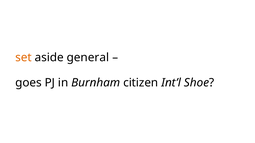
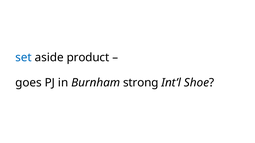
set colour: orange -> blue
general: general -> product
citizen: citizen -> strong
